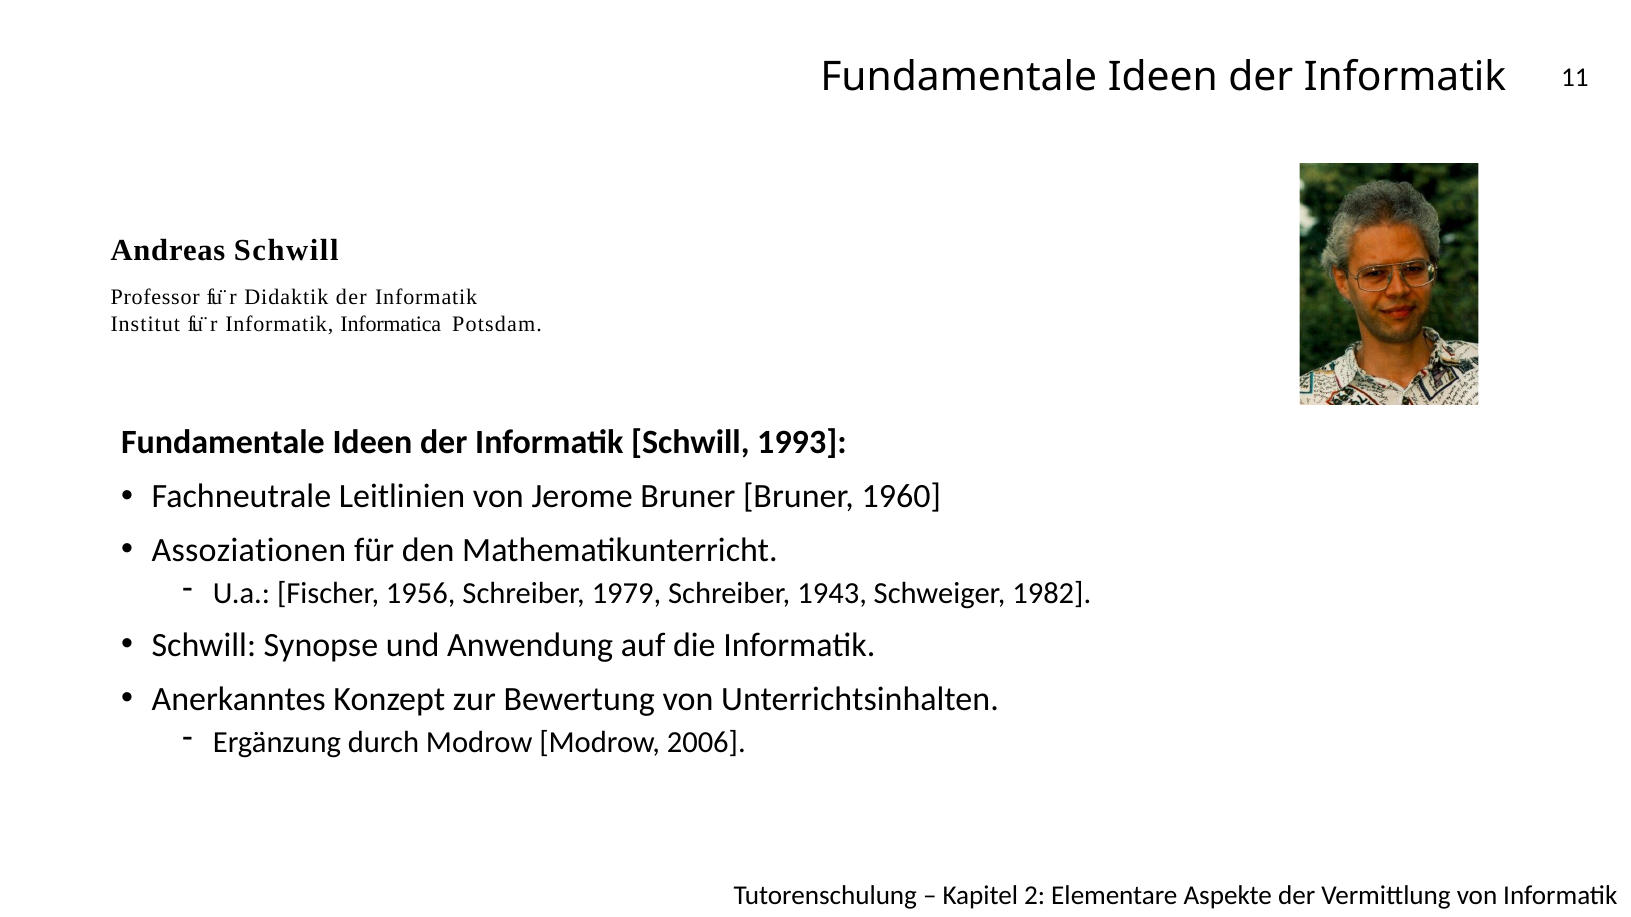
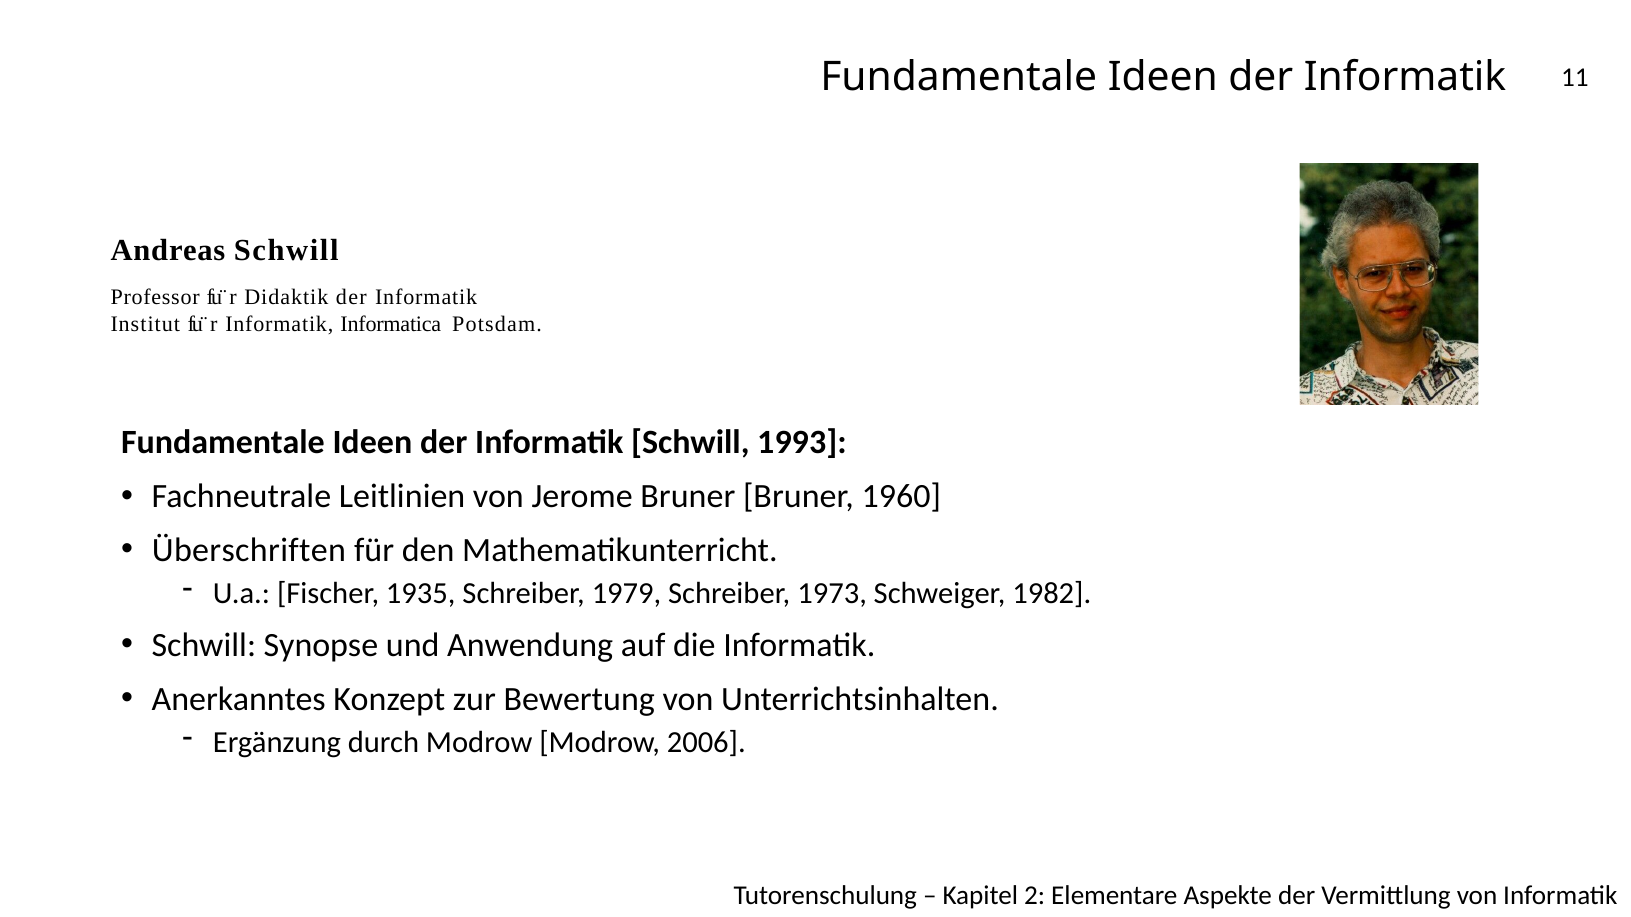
Assoziationen: Assoziationen -> Überschriften
1956: 1956 -> 1935
1943: 1943 -> 1973
